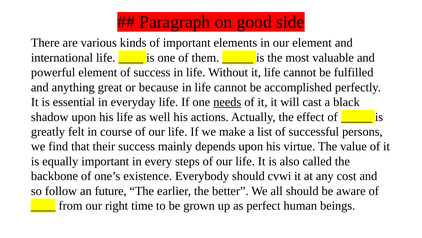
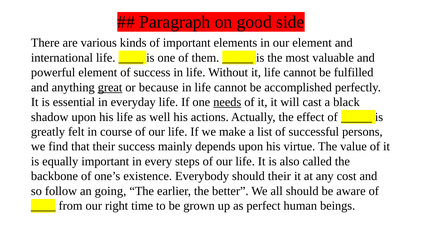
great underline: none -> present
should cvwi: cvwi -> their
future: future -> going
